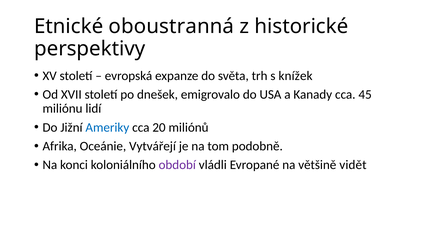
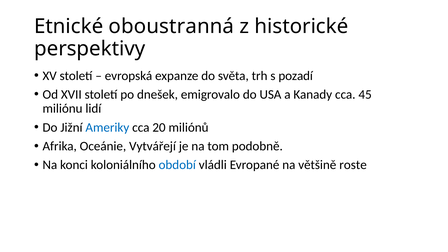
knížek: knížek -> pozadí
období colour: purple -> blue
vidět: vidět -> roste
